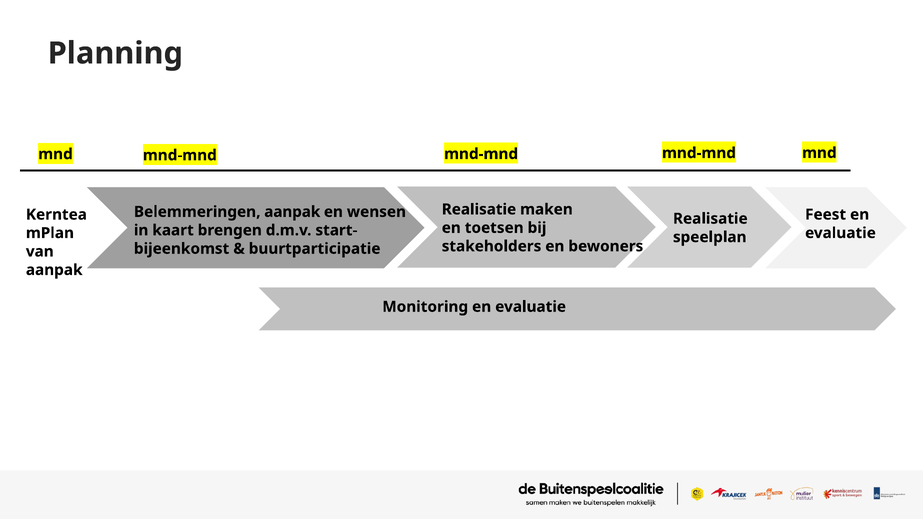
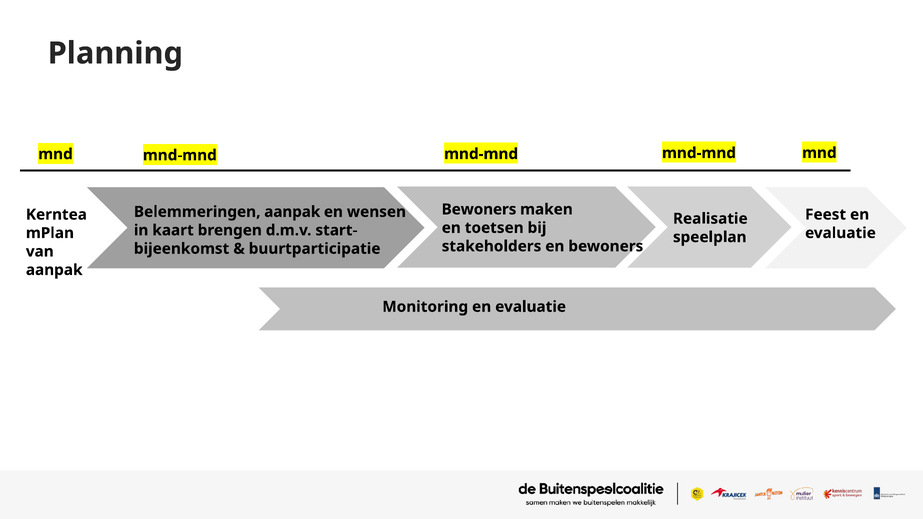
Realisatie at (479, 209): Realisatie -> Bewoners
